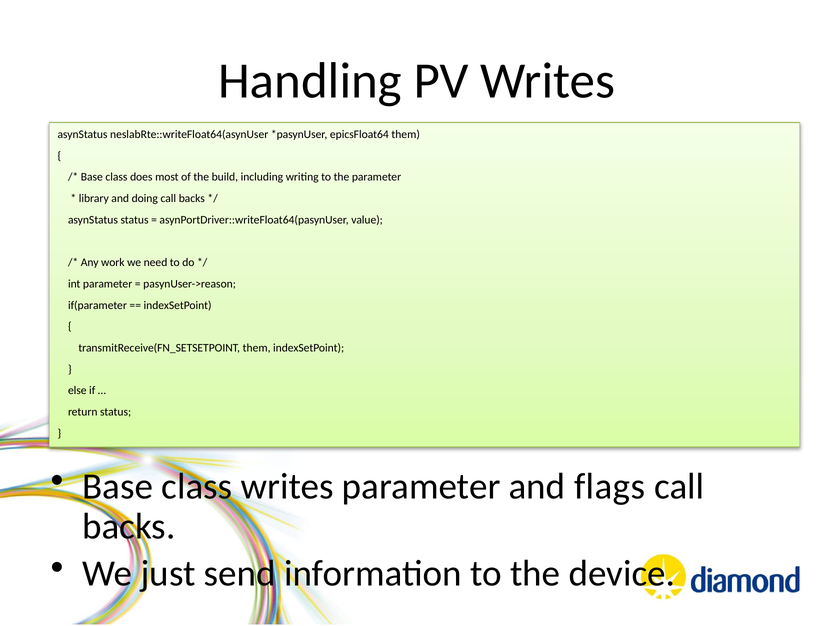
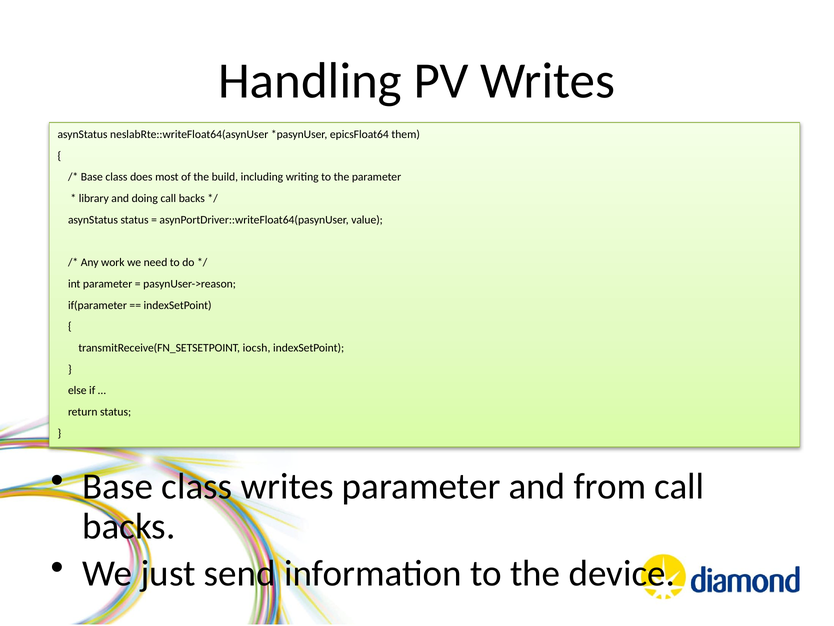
transmitReceive(FN_SETSETPOINT them: them -> iocsh
flags: flags -> from
